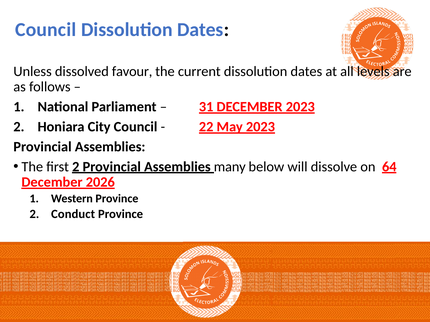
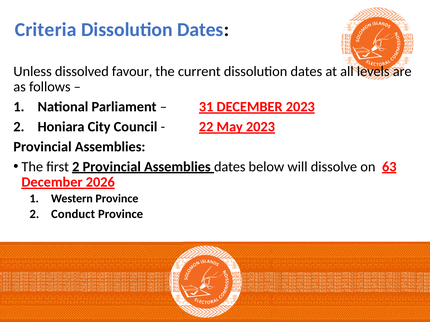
Council at (46, 30): Council -> Criteria
Assemblies many: many -> dates
64: 64 -> 63
